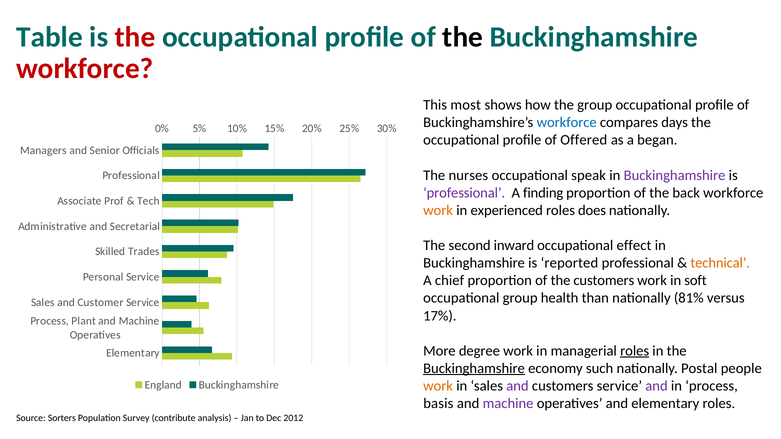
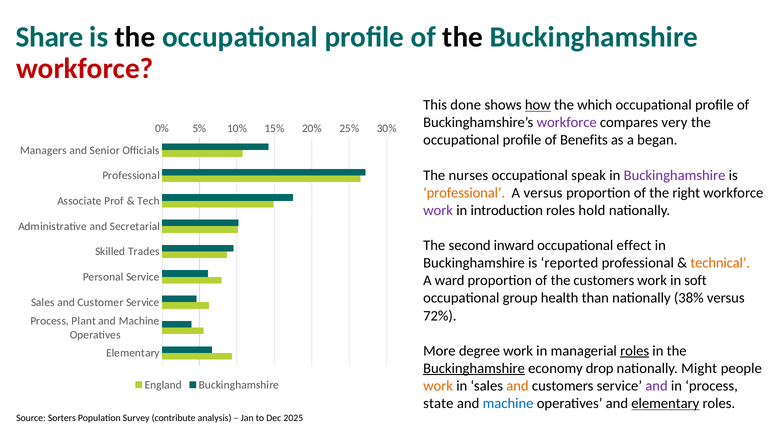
Table: Table -> Share
the at (135, 37) colour: red -> black
most: most -> done
how underline: none -> present
the group: group -> which
workforce at (567, 123) colour: blue -> purple
days: days -> very
Offered: Offered -> Benefits
professional at (464, 193) colour: purple -> orange
A finding: finding -> versus
back: back -> right
work at (438, 210) colour: orange -> purple
experienced: experienced -> introduction
does: does -> hold
chief: chief -> ward
81%: 81% -> 38%
17%: 17% -> 72%
such: such -> drop
Postal: Postal -> Might
and at (517, 386) colour: purple -> orange
basis: basis -> state
machine at (508, 404) colour: purple -> blue
elementary at (665, 404) underline: none -> present
2012: 2012 -> 2025
